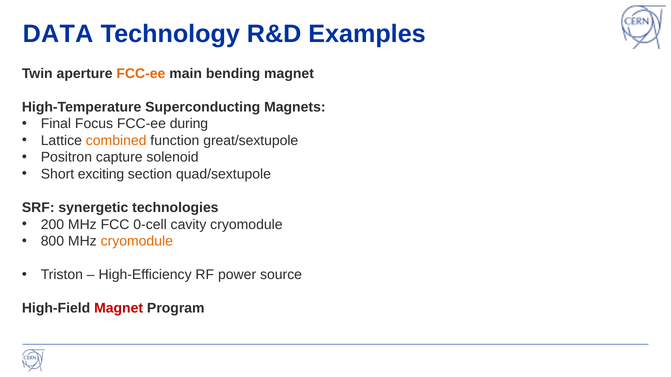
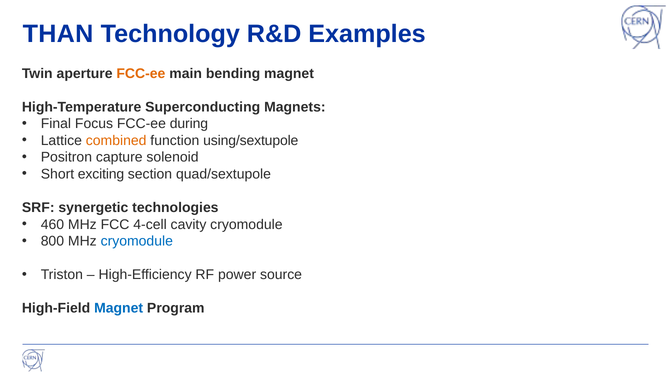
DATA: DATA -> THAN
great/sextupole: great/sextupole -> using/sextupole
200: 200 -> 460
0-cell: 0-cell -> 4-cell
cryomodule at (137, 242) colour: orange -> blue
Magnet at (119, 309) colour: red -> blue
